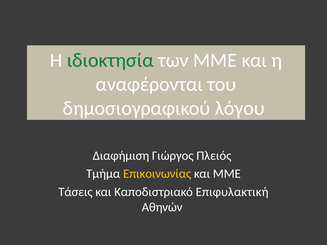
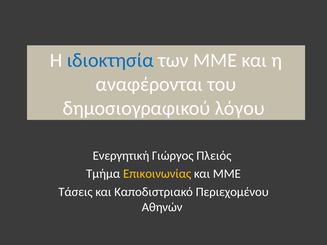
ιδιοκτησία colour: green -> blue
Διαφήμιση: Διαφήμιση -> Ενεργητική
Επιφυλακτική: Επιφυλακτική -> Περιεχομένου
